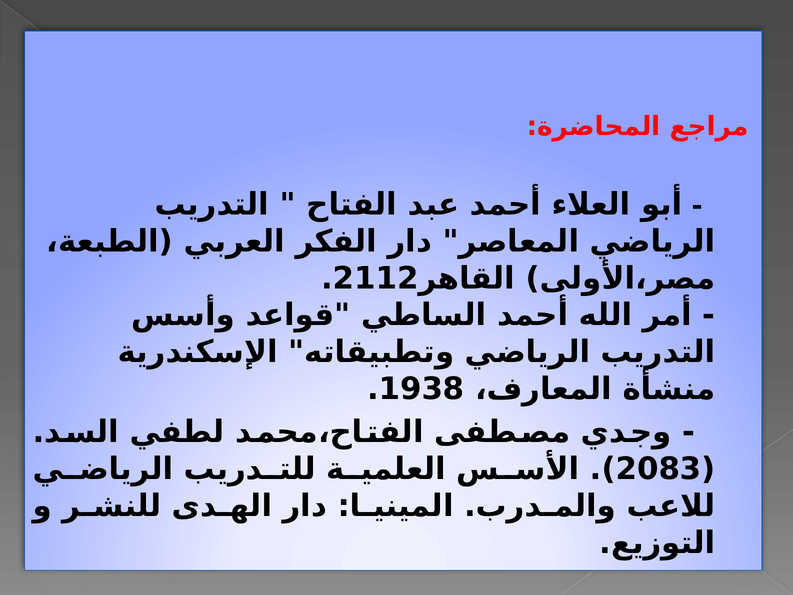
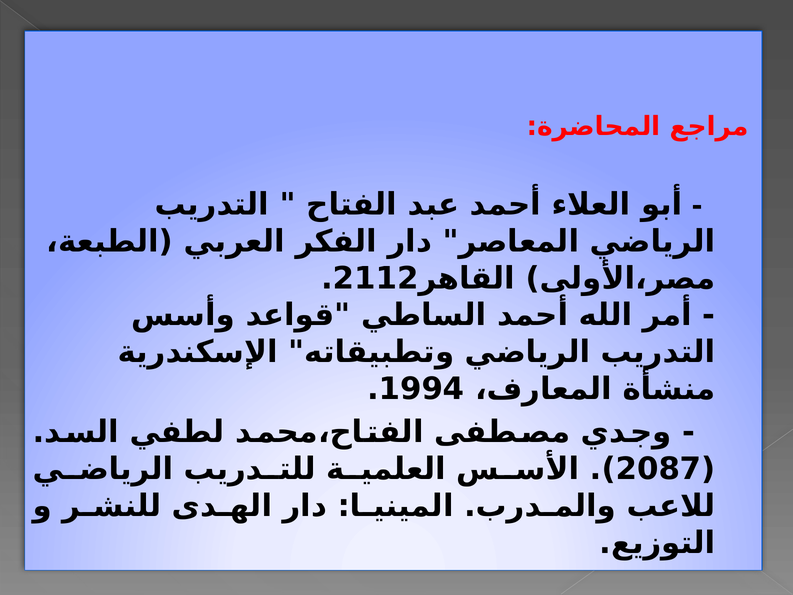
1938: 1938 -> 1994
2083: 2083 -> 2087
